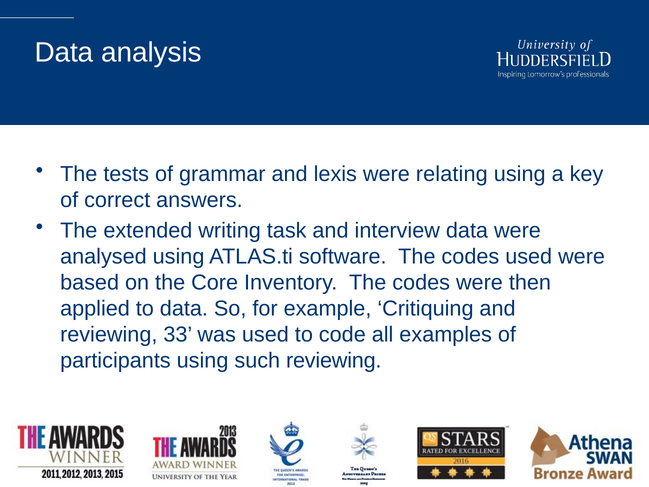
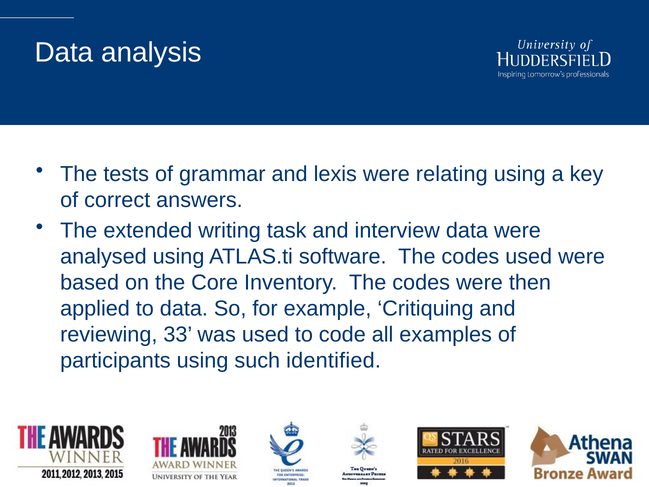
such reviewing: reviewing -> identified
